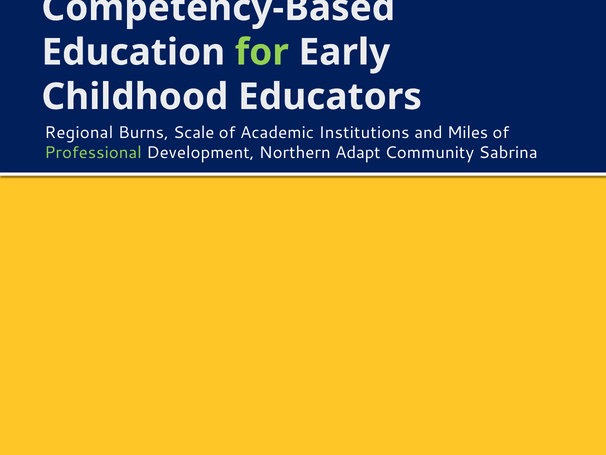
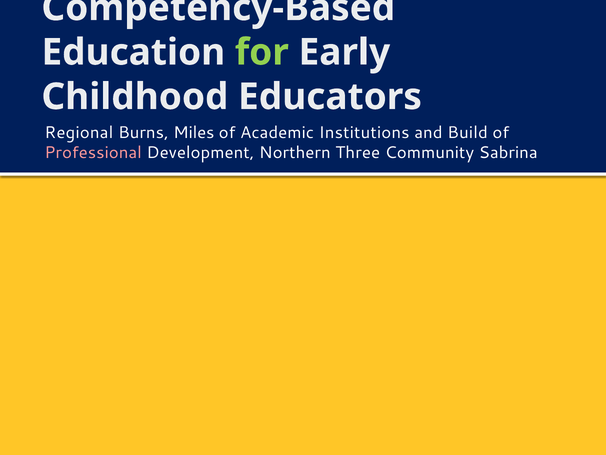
Scale: Scale -> Miles
Miles: Miles -> Build
Professional colour: light green -> pink
Adapt: Adapt -> Three
